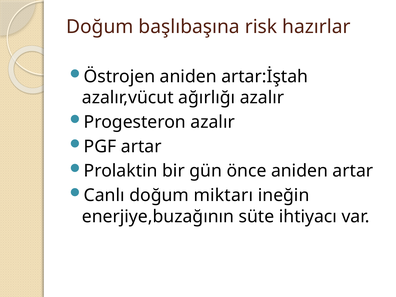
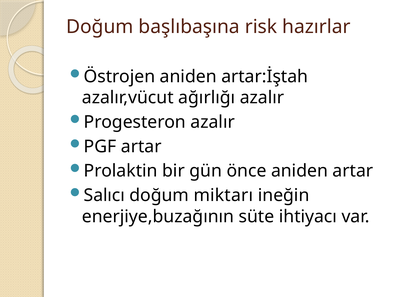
Canlı: Canlı -> Salıcı
